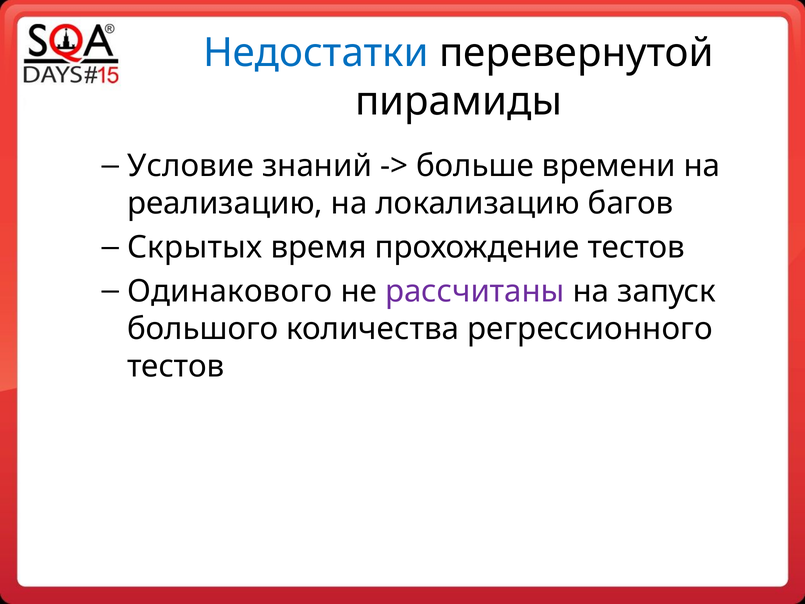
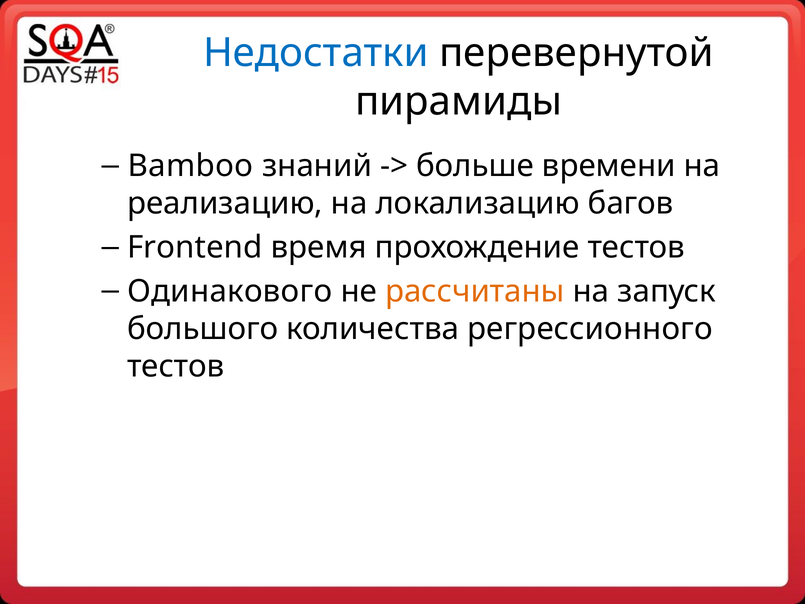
Условие: Условие -> Bamboo
Скрытых: Скрытых -> Frontend
рассчитаны colour: purple -> orange
